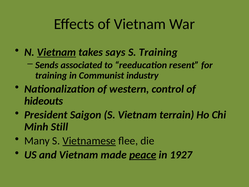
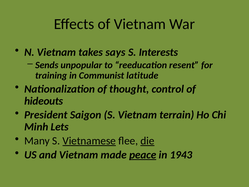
Vietnam at (56, 52) underline: present -> none
S Training: Training -> Interests
associated: associated -> unpopular
industry: industry -> latitude
western: western -> thought
Still: Still -> Lets
die underline: none -> present
1927: 1927 -> 1943
